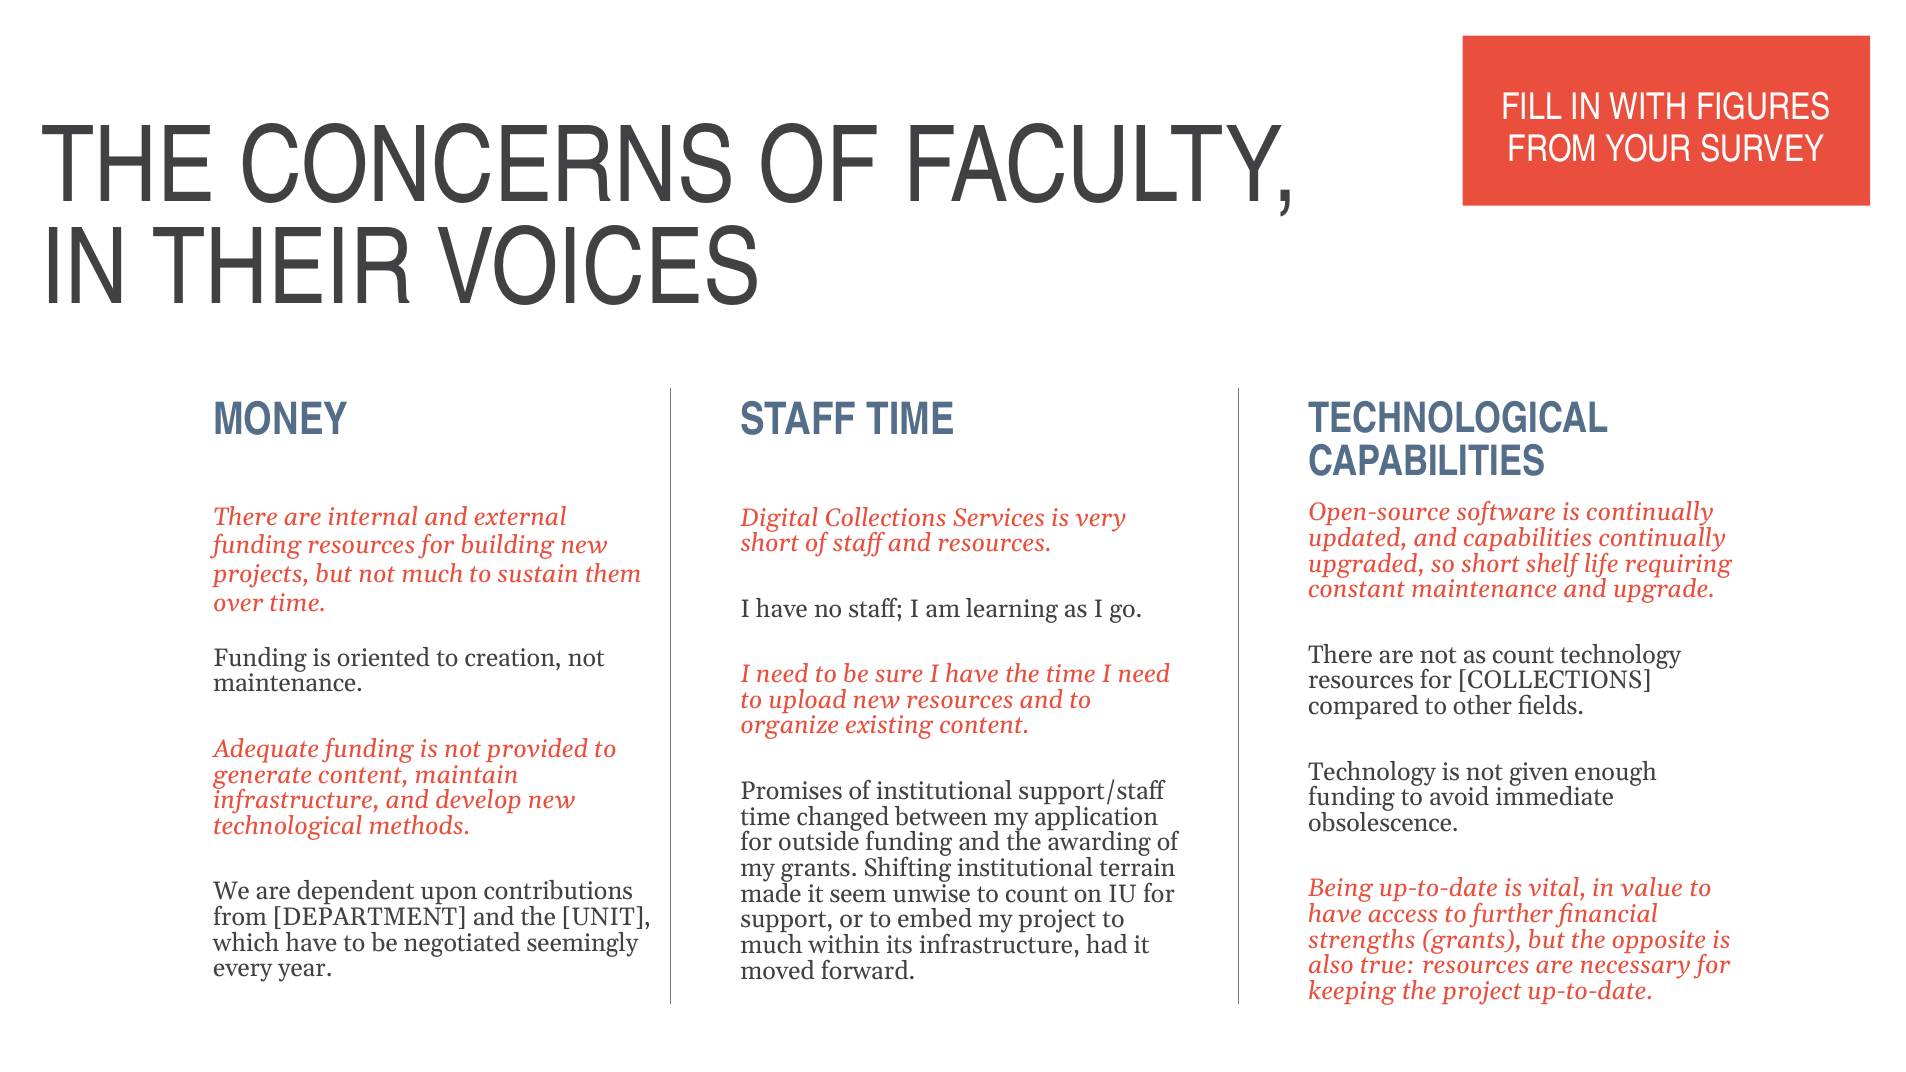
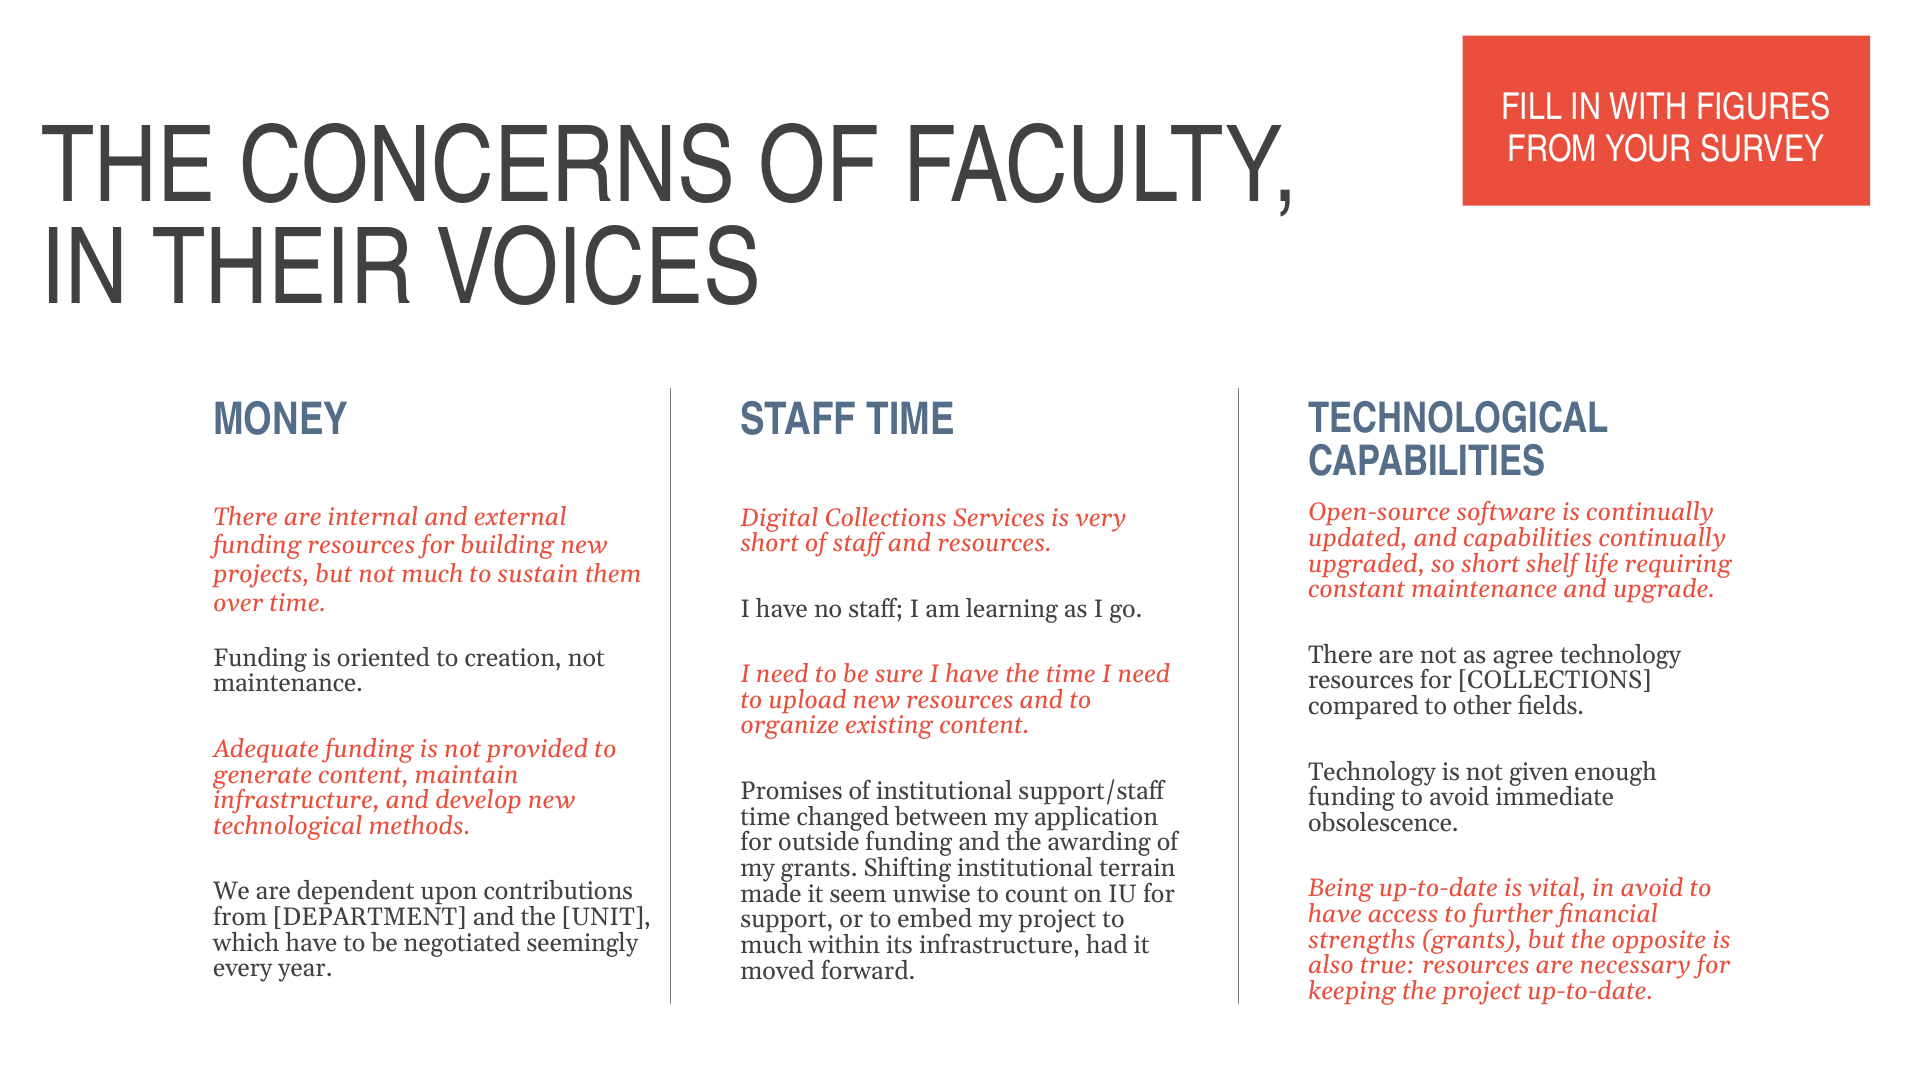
as count: count -> agree
in value: value -> avoid
